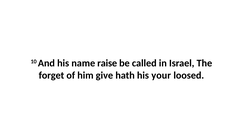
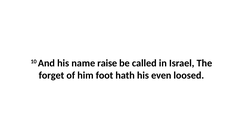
give: give -> foot
your: your -> even
